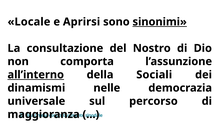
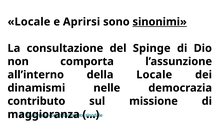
Nostro: Nostro -> Spinge
all’interno underline: present -> none
della Sociali: Sociali -> Locale
universale: universale -> contributo
percorso: percorso -> missione
